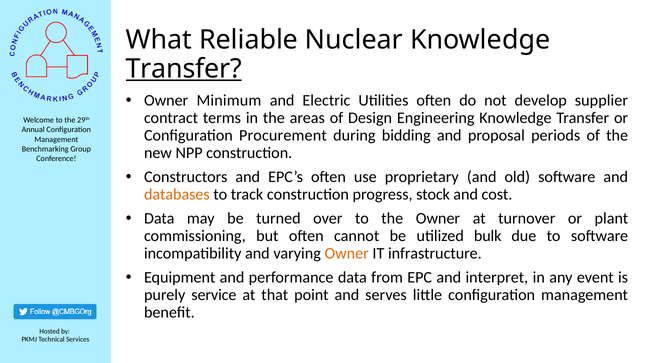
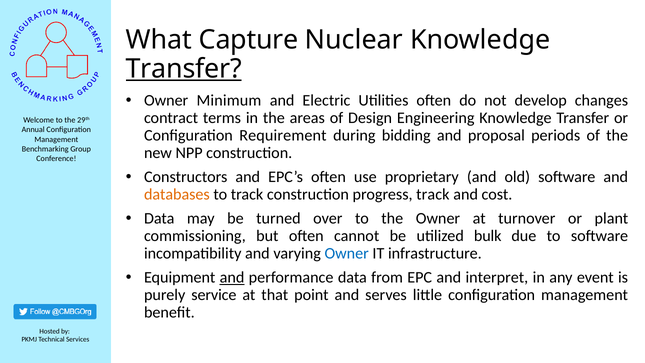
Reliable: Reliable -> Capture
supplier: supplier -> changes
Procurement: Procurement -> Requirement
progress stock: stock -> track
Owner at (347, 253) colour: orange -> blue
and at (232, 277) underline: none -> present
